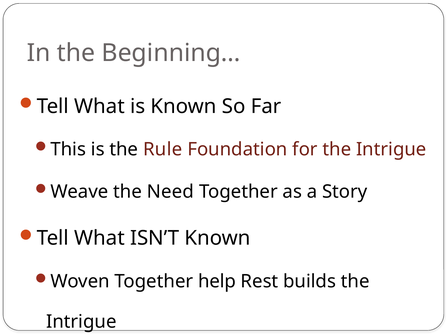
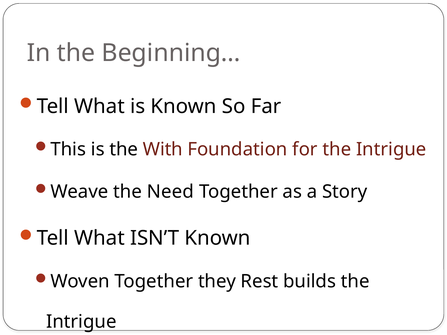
Rule: Rule -> With
help: help -> they
